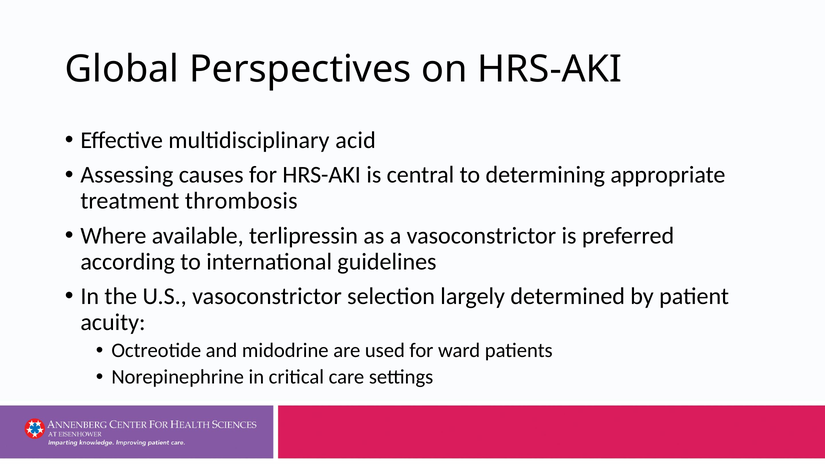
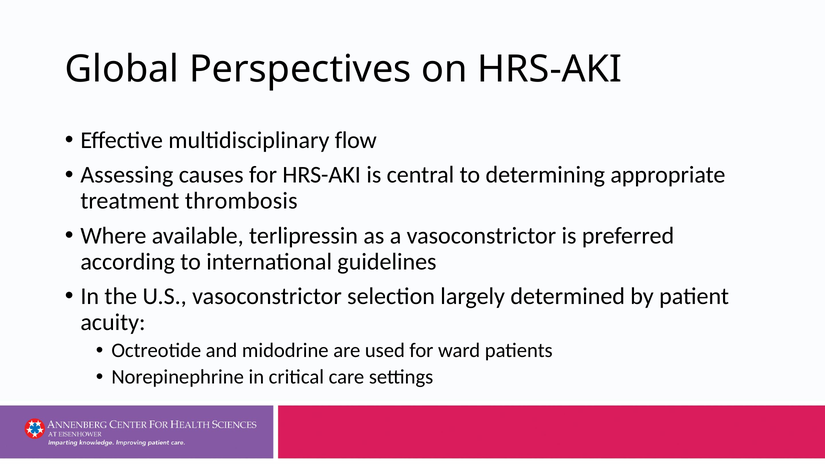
acid: acid -> flow
